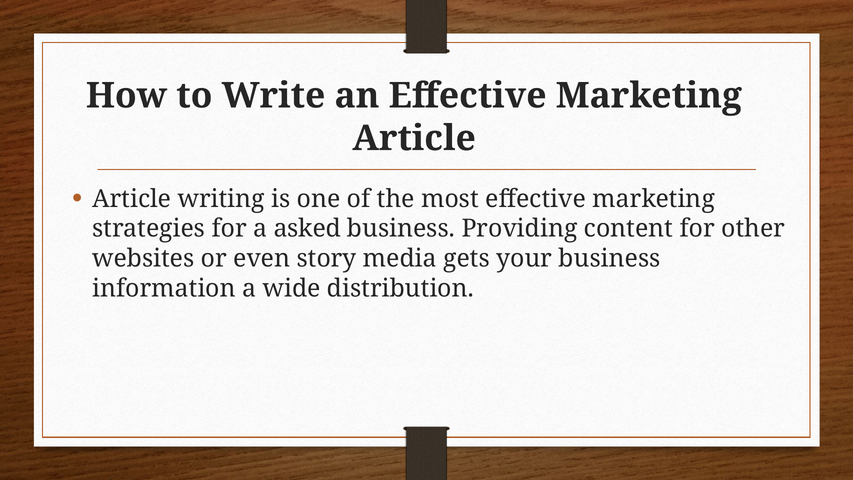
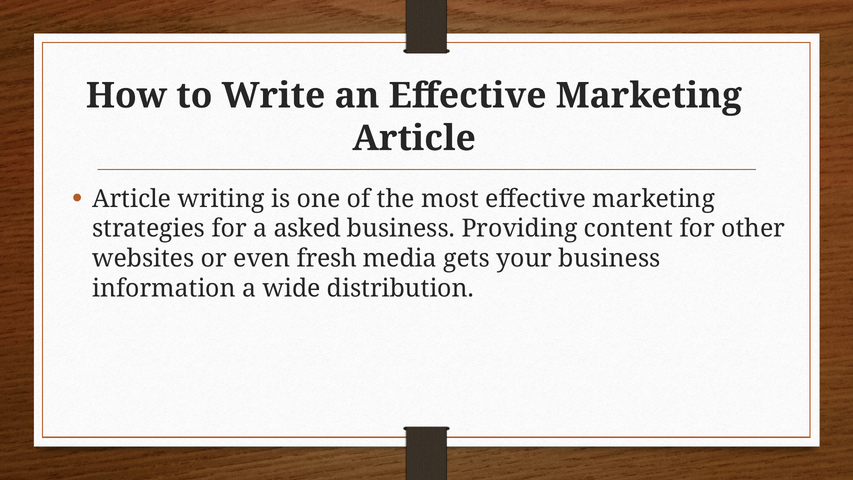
story: story -> fresh
